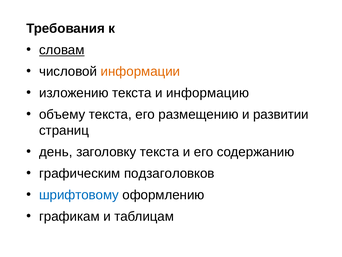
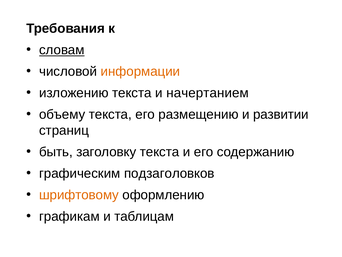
информацию: информацию -> начертанием
день: день -> быть
шрифтовому colour: blue -> orange
